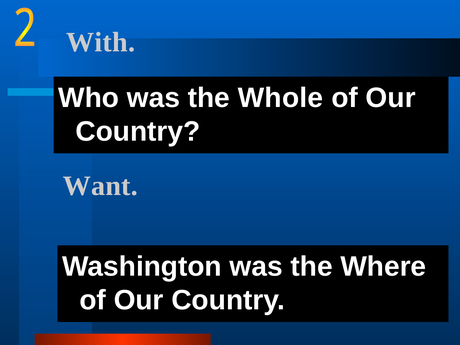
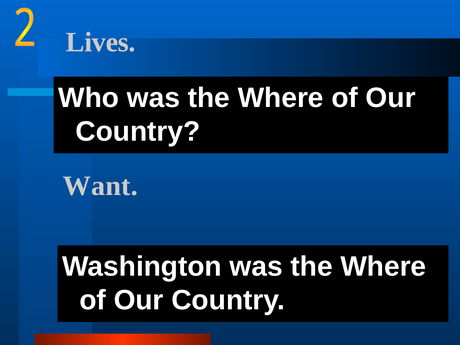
With: With -> Lives
Who was the Whole: Whole -> Where
